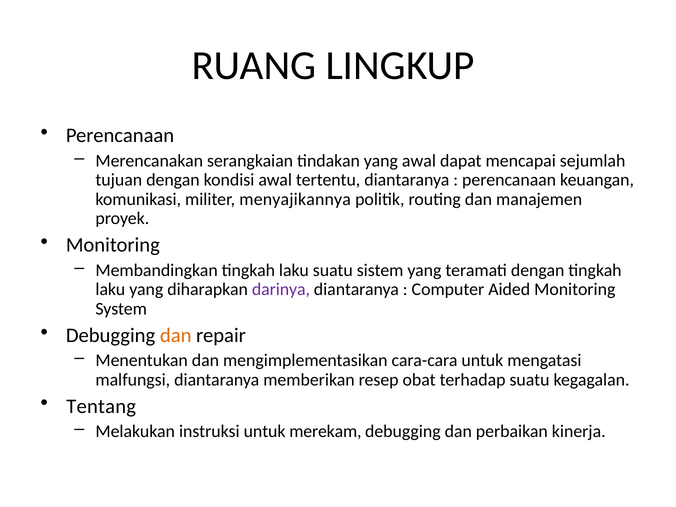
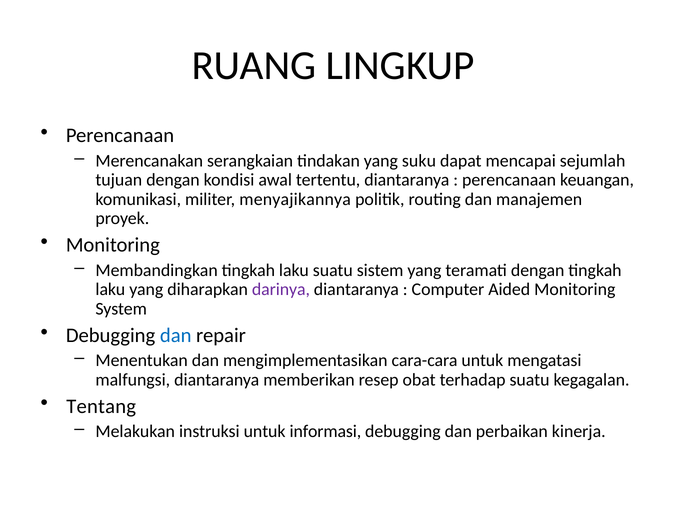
yang awal: awal -> suku
dan at (176, 335) colour: orange -> blue
merekam: merekam -> informasi
